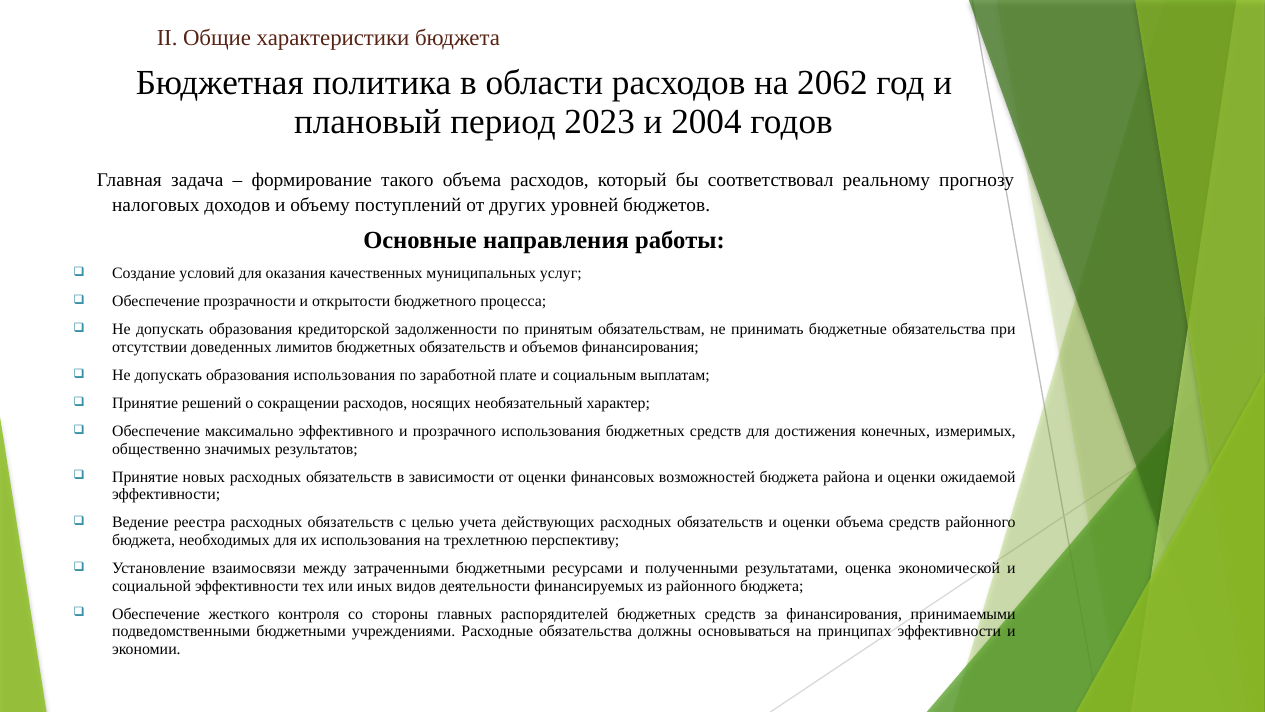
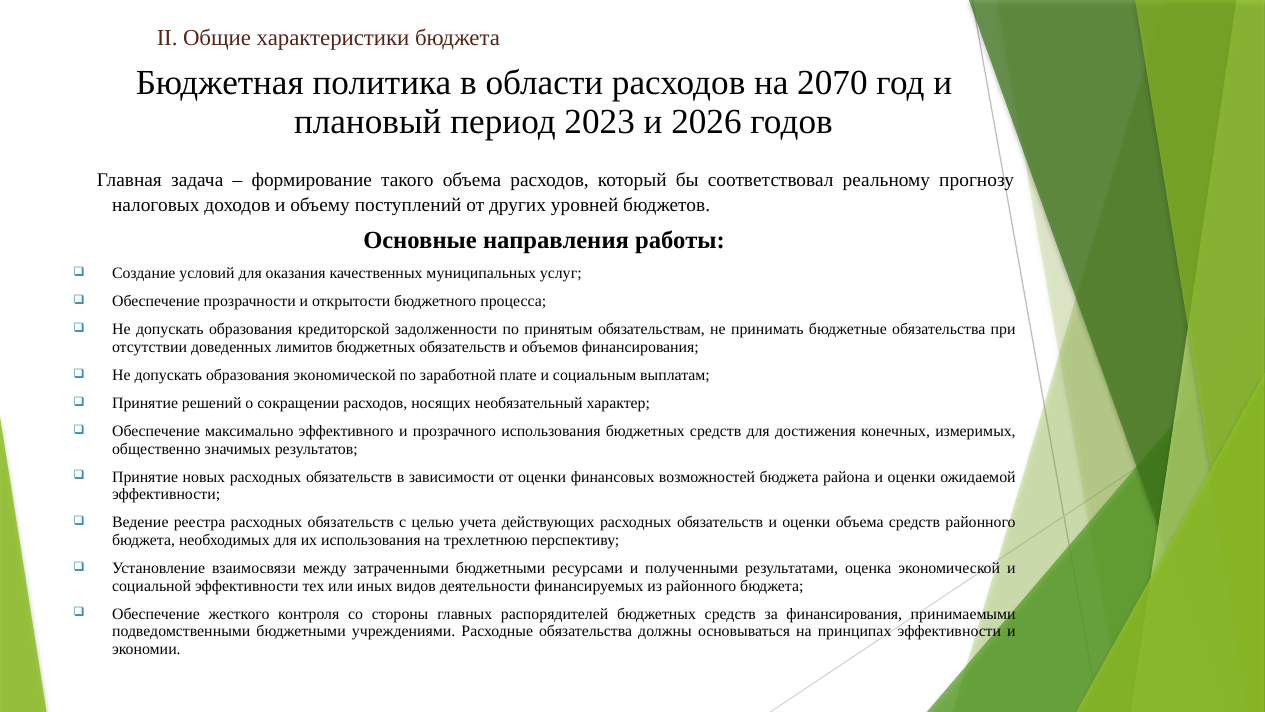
2062: 2062 -> 2070
2004: 2004 -> 2026
образования использования: использования -> экономической
